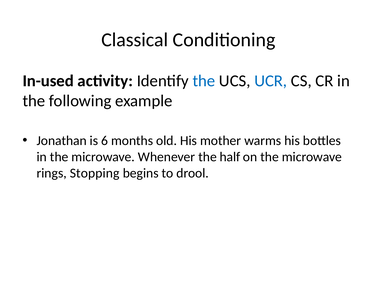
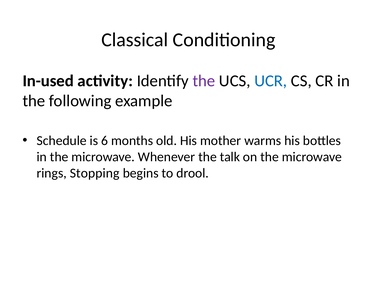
the at (204, 81) colour: blue -> purple
Jonathan: Jonathan -> Schedule
half: half -> talk
